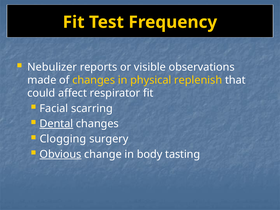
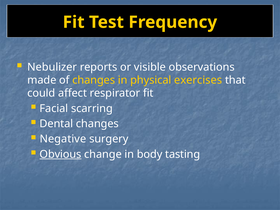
replenish: replenish -> exercises
Dental underline: present -> none
Clogging: Clogging -> Negative
